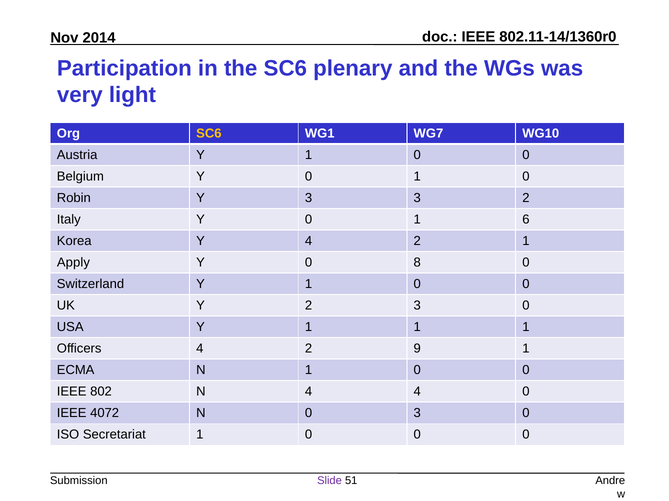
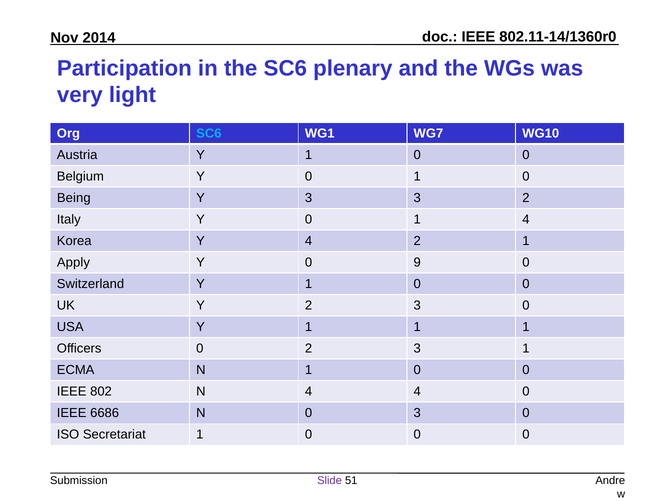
SC6 at (209, 134) colour: yellow -> light blue
Robin: Robin -> Being
1 6: 6 -> 4
8: 8 -> 9
Officers 4: 4 -> 0
9 at (417, 349): 9 -> 3
4072: 4072 -> 6686
